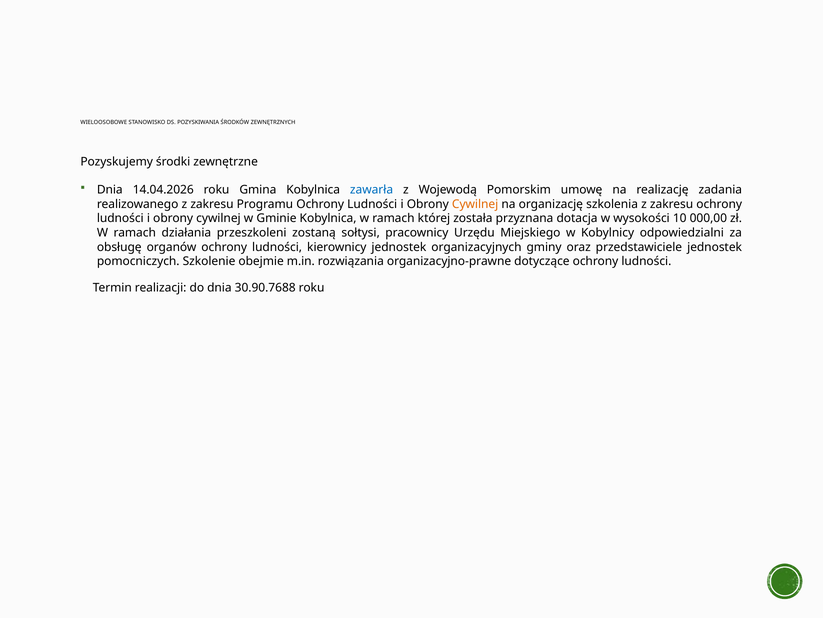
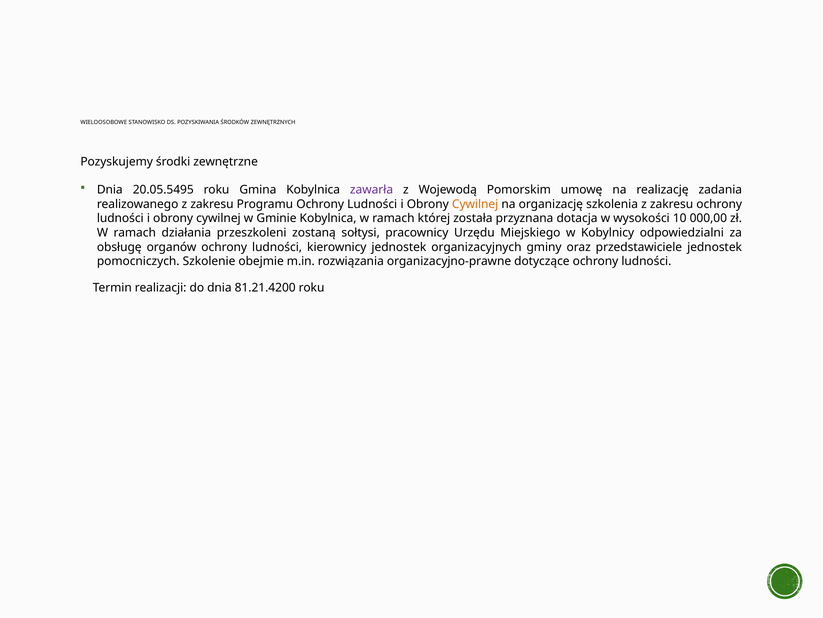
14.04.2026: 14.04.2026 -> 20.05.5495
zawarła colour: blue -> purple
30.90.7688: 30.90.7688 -> 81.21.4200
